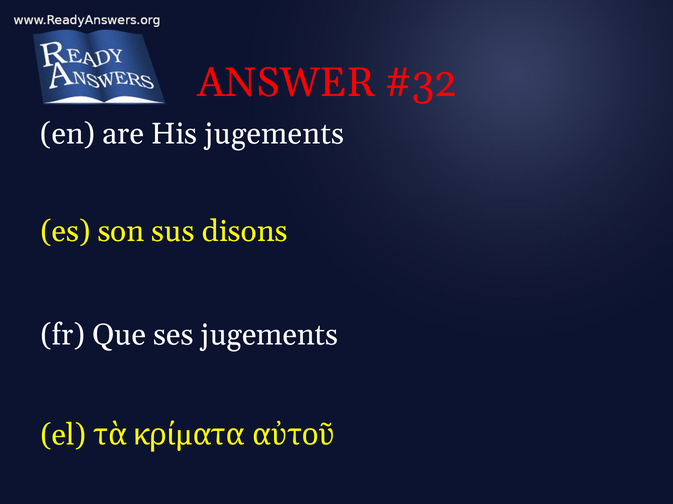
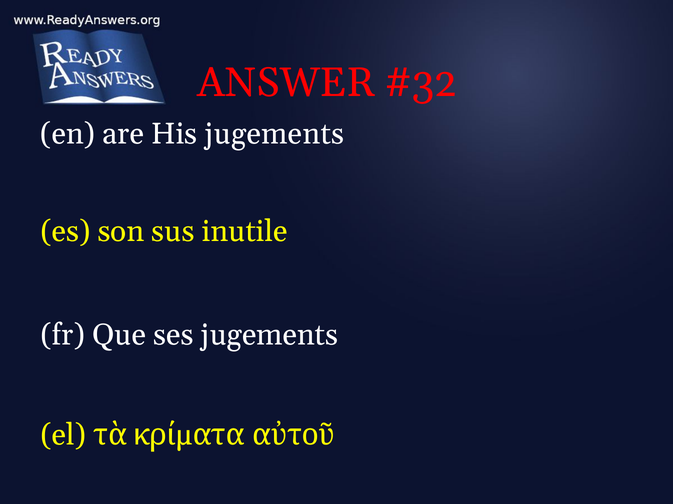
disons: disons -> inutile
